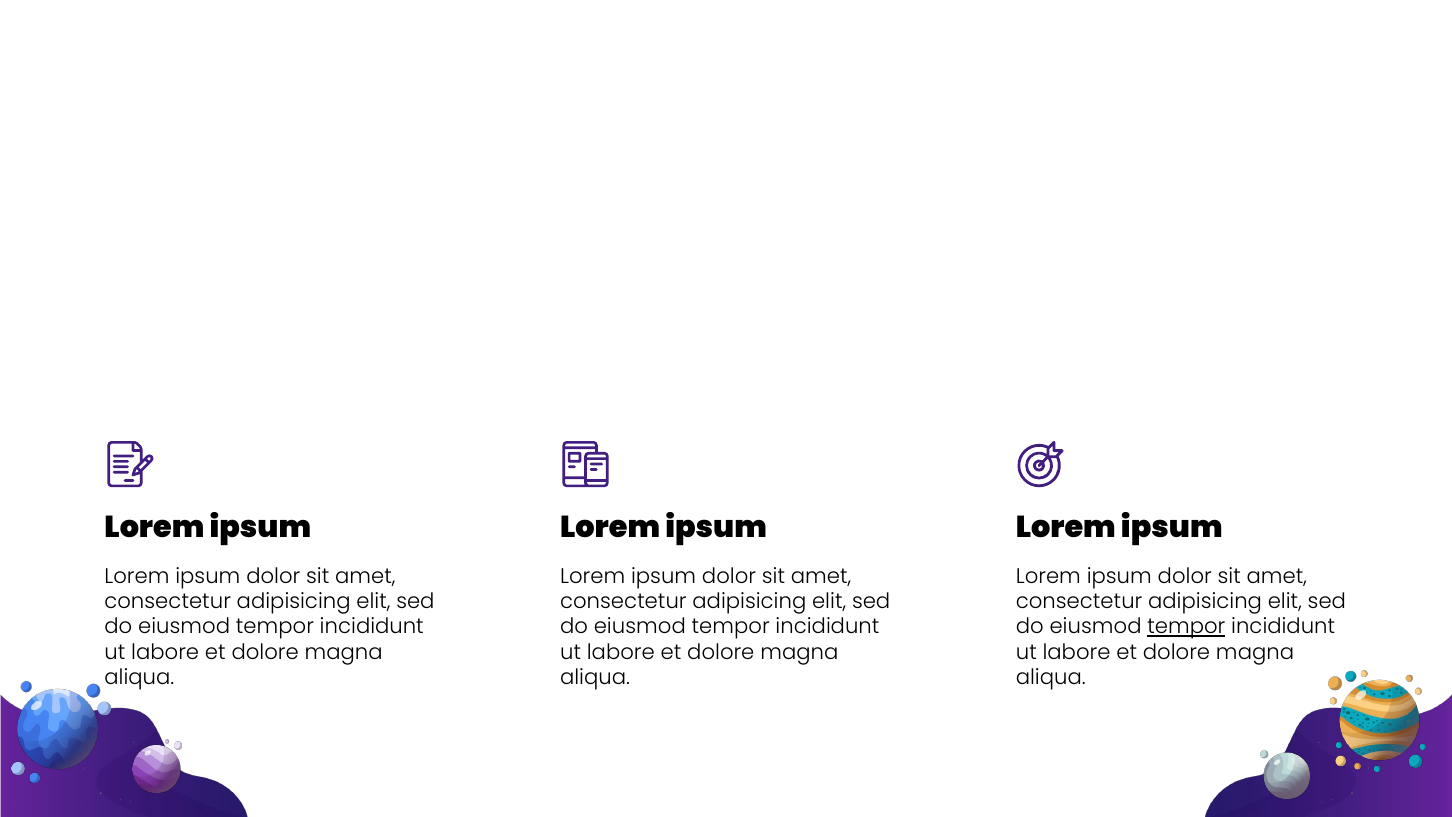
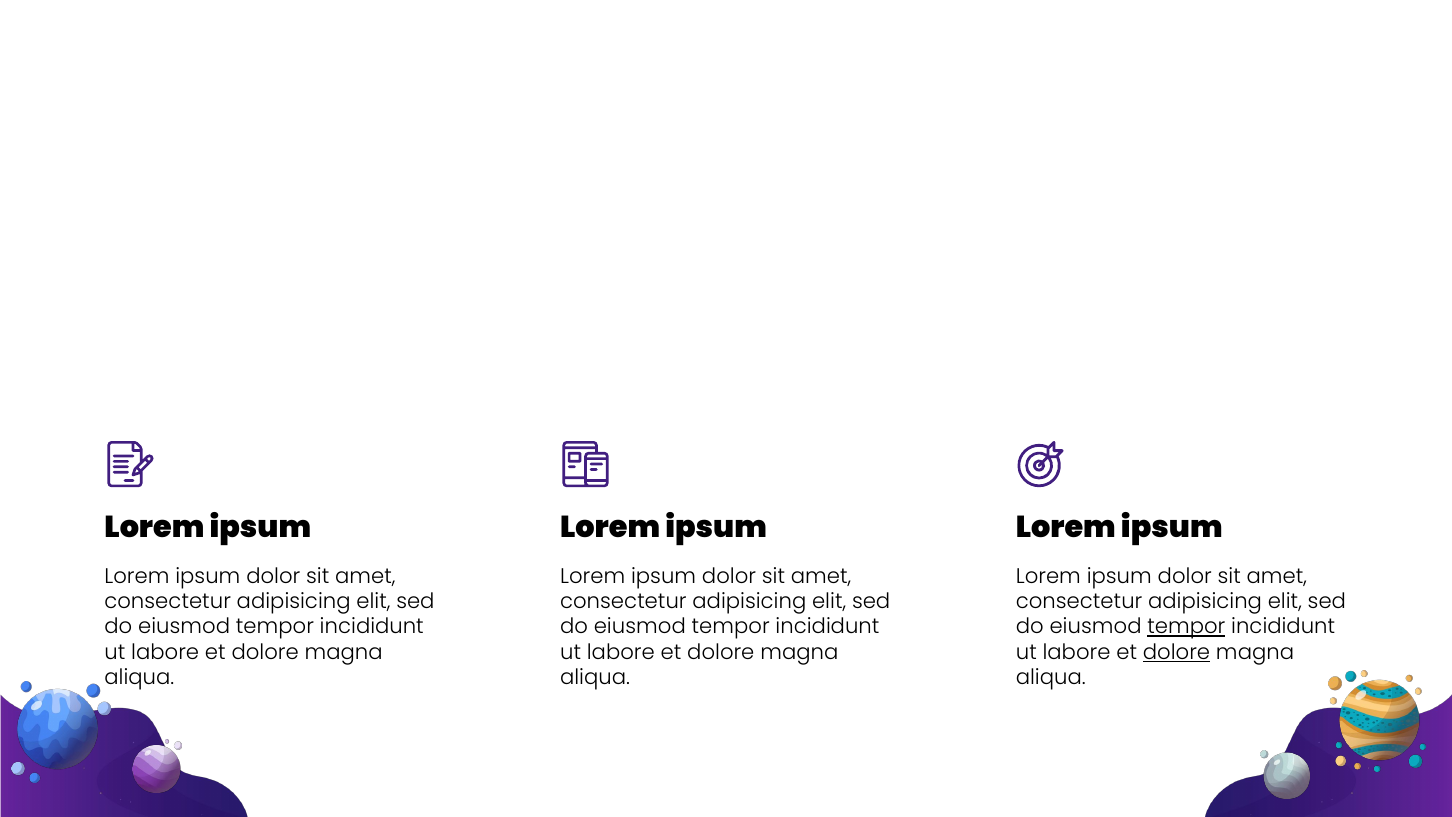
dolore at (1177, 652) underline: none -> present
